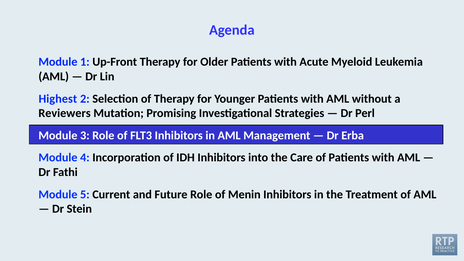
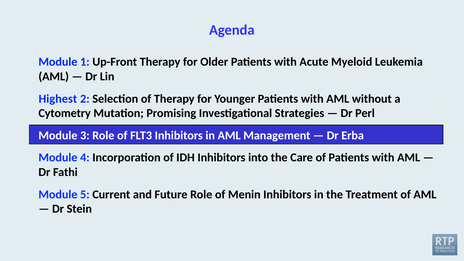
Reviewers: Reviewers -> Cytometry
